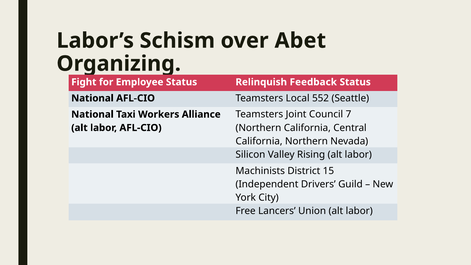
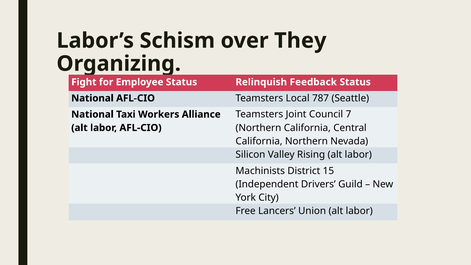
Abet: Abet -> They
552: 552 -> 787
